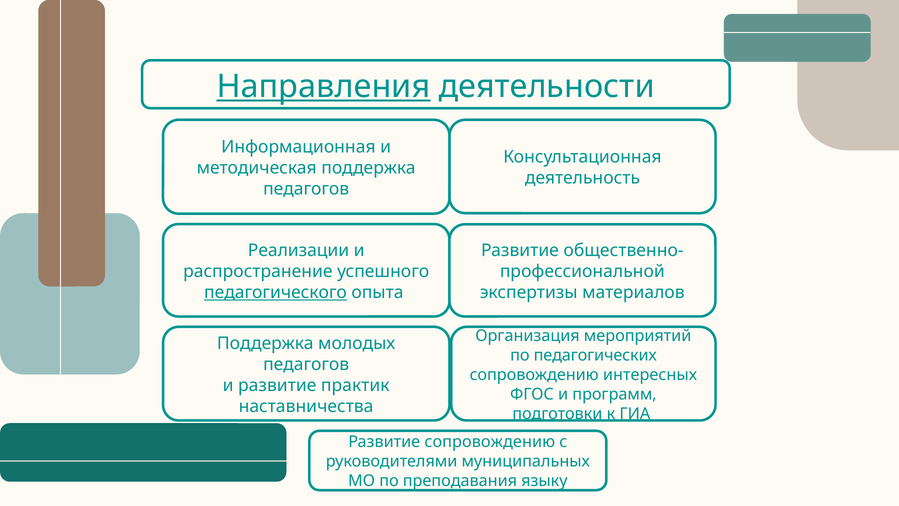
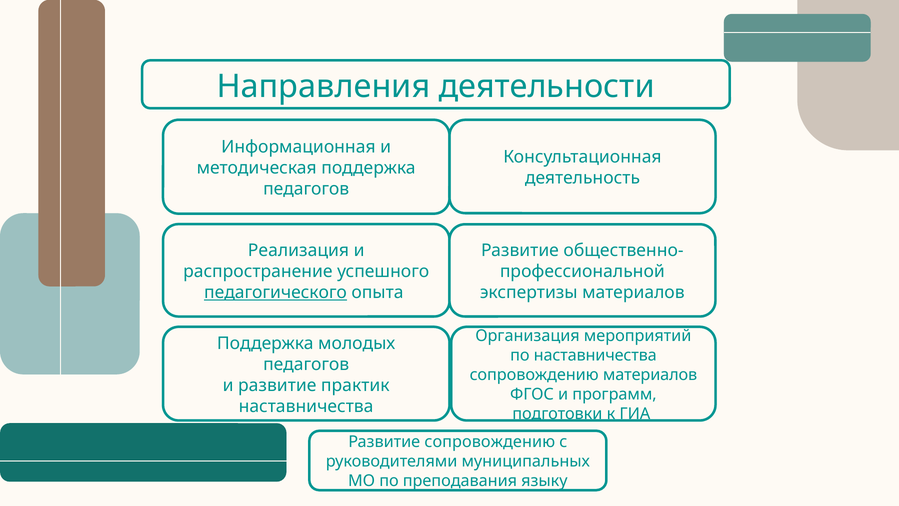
Направления underline: present -> none
Реализации: Реализации -> Реализация
по педагогических: педагогических -> наставничества
сопровождению интересных: интересных -> материалов
